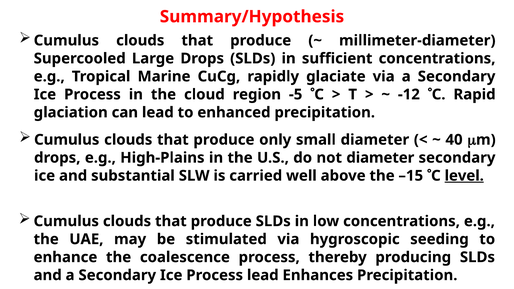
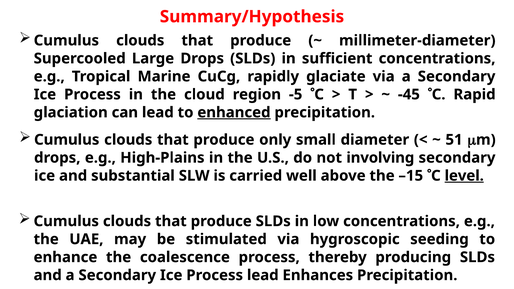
-12: -12 -> -45
enhanced underline: none -> present
40: 40 -> 51
not diameter: diameter -> involving
